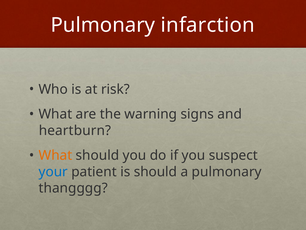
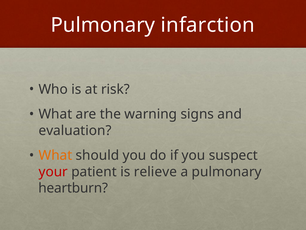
heartburn: heartburn -> evaluation
your colour: blue -> red
is should: should -> relieve
thangggg: thangggg -> heartburn
